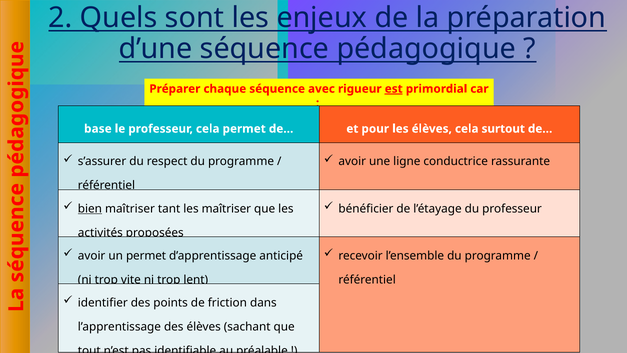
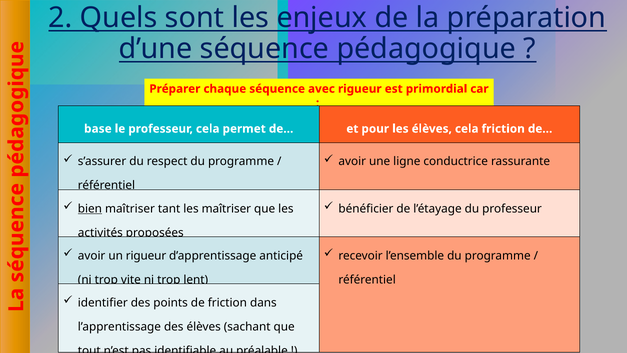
est underline: present -> none
cela surtout: surtout -> friction
un permet: permet -> rigueur
